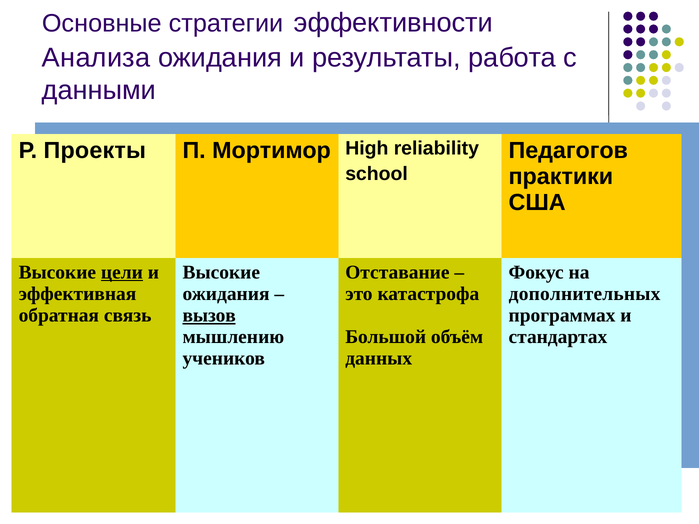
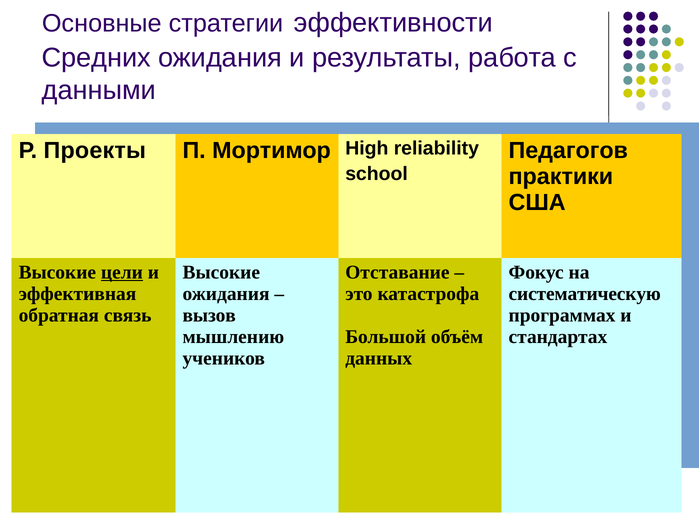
Анализа: Анализа -> Средних
дополнительных: дополнительных -> систематическую
вызов underline: present -> none
